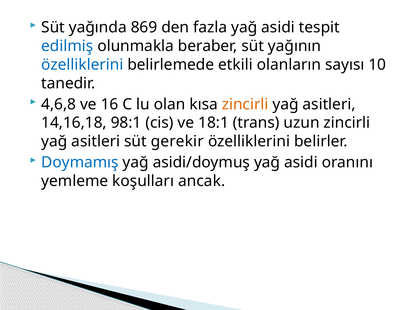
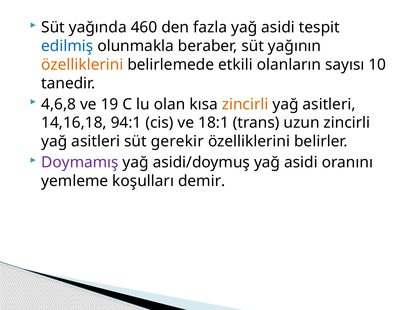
869: 869 -> 460
özelliklerini at (82, 65) colour: blue -> orange
16: 16 -> 19
98:1: 98:1 -> 94:1
Doymamış colour: blue -> purple
ancak: ancak -> demir
